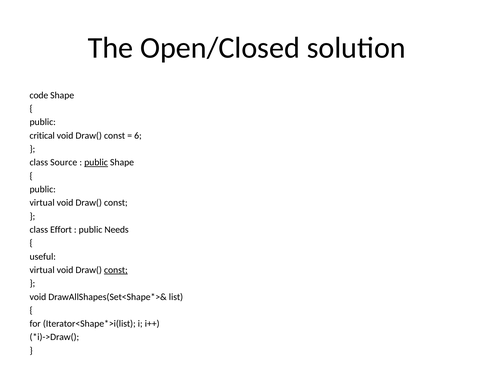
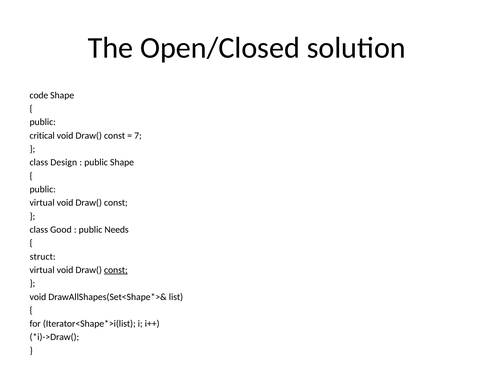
6: 6 -> 7
Source: Source -> Design
public at (96, 163) underline: present -> none
Effort: Effort -> Good
useful: useful -> struct
